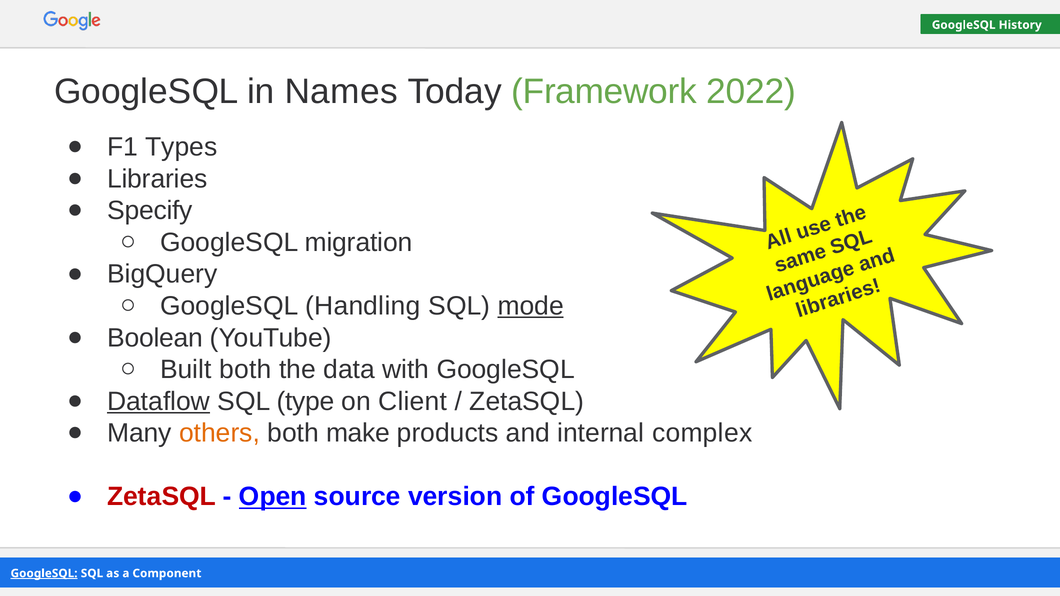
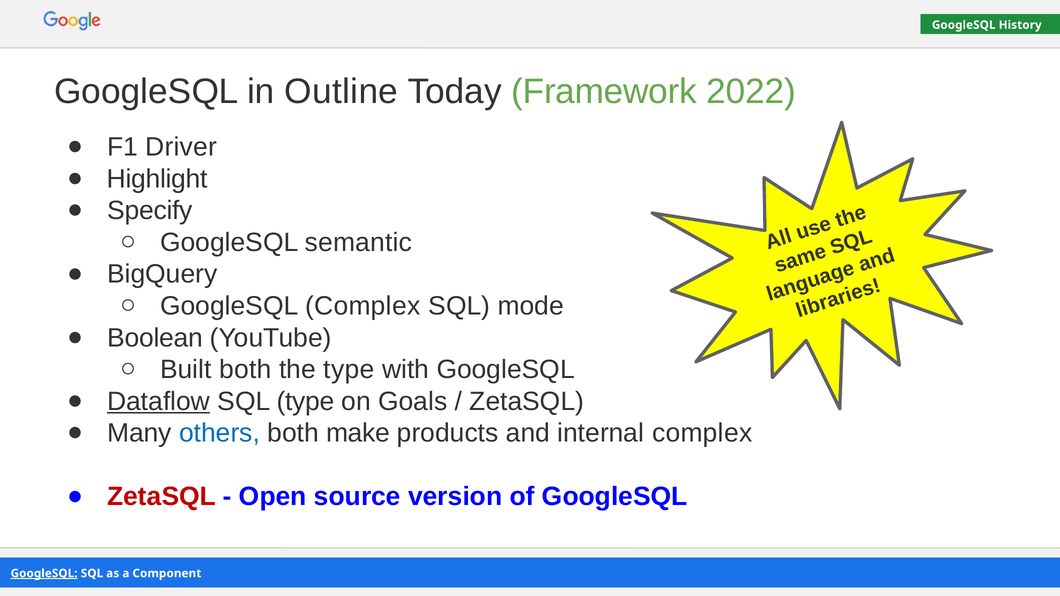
Names: Names -> Outline
Types: Types -> Driver
Libraries: Libraries -> Highlight
migration: migration -> semantic
GoogleSQL Handling: Handling -> Complex
mode underline: present -> none
the data: data -> type
Client: Client -> Goals
others colour: orange -> blue
Open underline: present -> none
